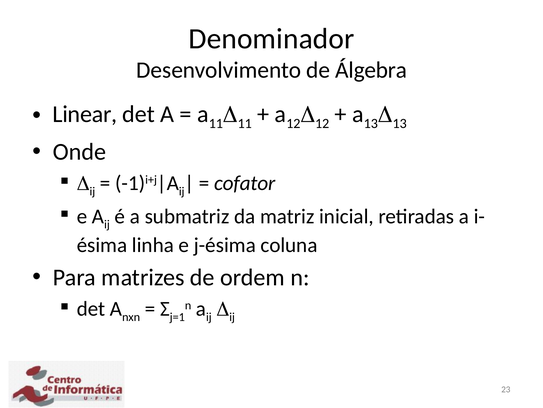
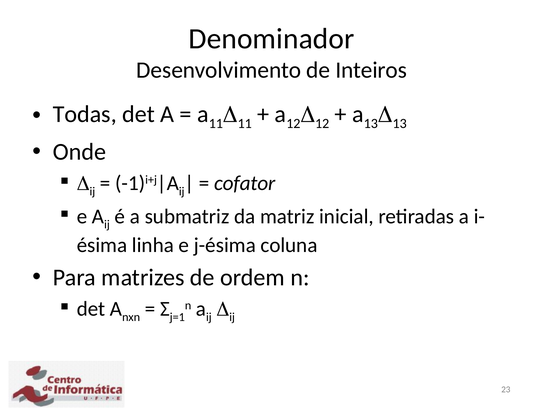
Álgebra: Álgebra -> Inteiros
Linear: Linear -> Todas
